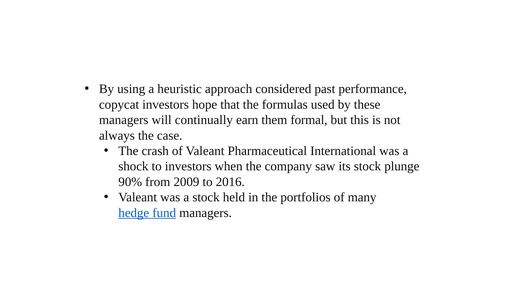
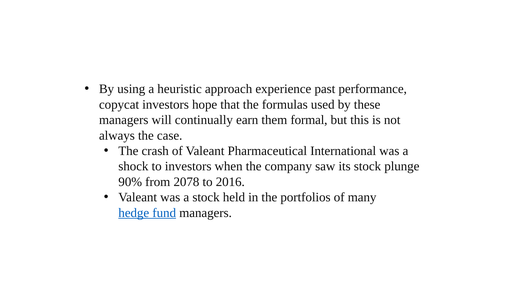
considered: considered -> experience
2009: 2009 -> 2078
